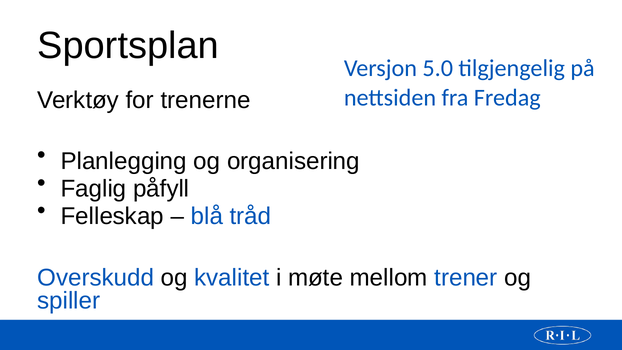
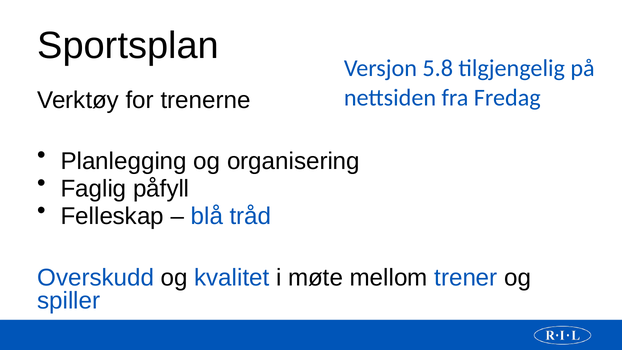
5.0: 5.0 -> 5.8
